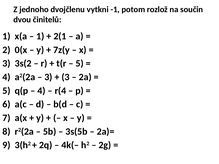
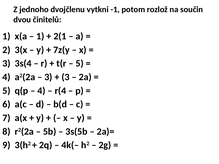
0(x: 0(x -> 3(x
3s(2: 3s(2 -> 3s(4
